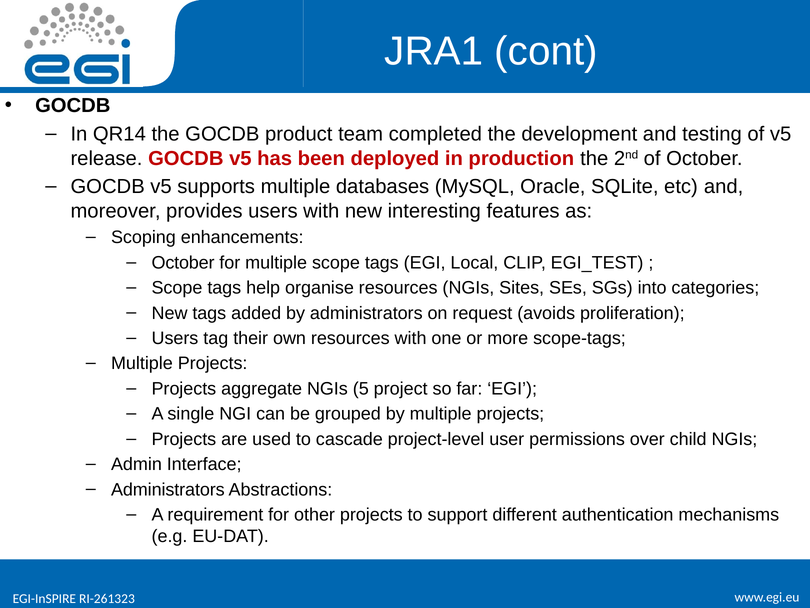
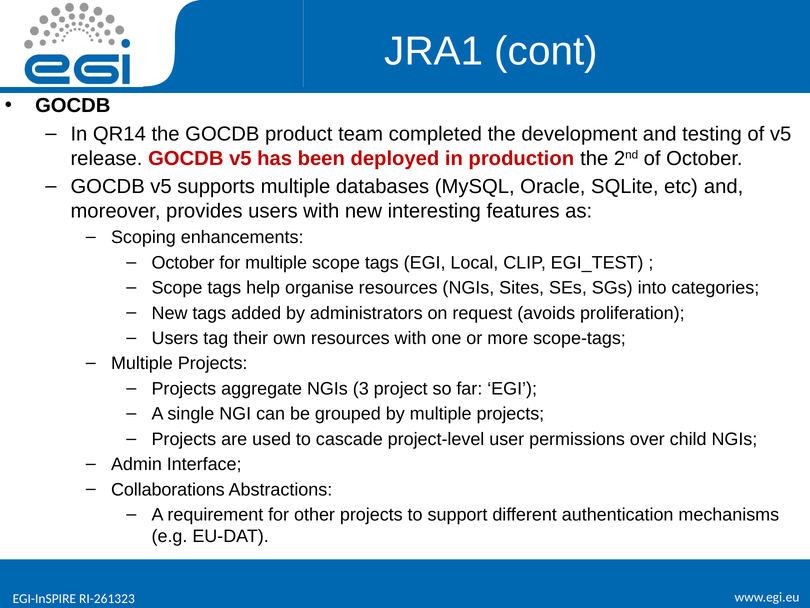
5: 5 -> 3
Administrators at (168, 489): Administrators -> Collaborations
